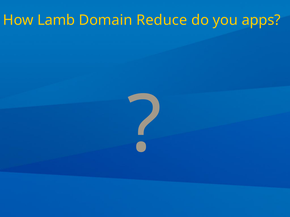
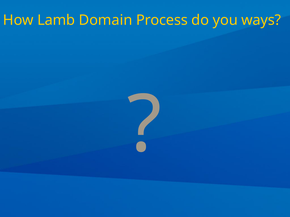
Reduce: Reduce -> Process
apps: apps -> ways
